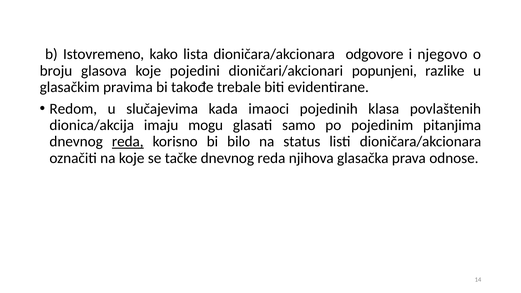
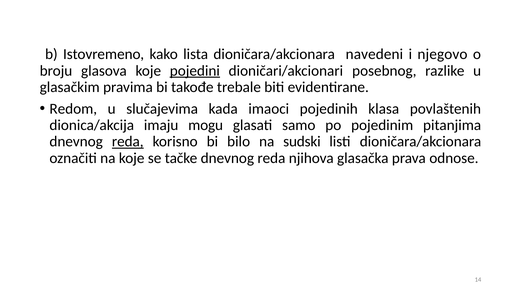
odgovore: odgovore -> navedeni
pojedini underline: none -> present
popunjeni: popunjeni -> posebnog
status: status -> sudski
